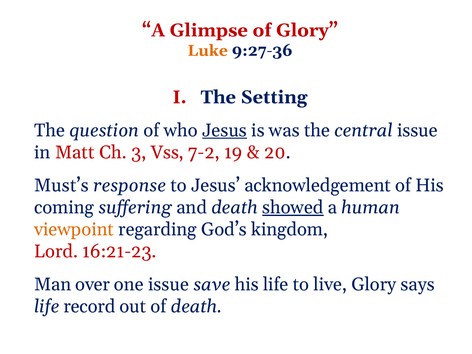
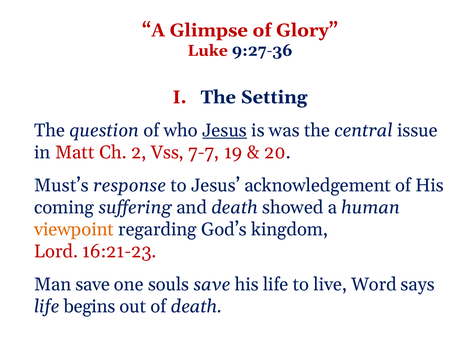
Luke colour: orange -> red
3: 3 -> 2
7-2: 7-2 -> 7-7
showed underline: present -> none
Man over: over -> save
one issue: issue -> souls
live Glory: Glory -> Word
record: record -> begins
